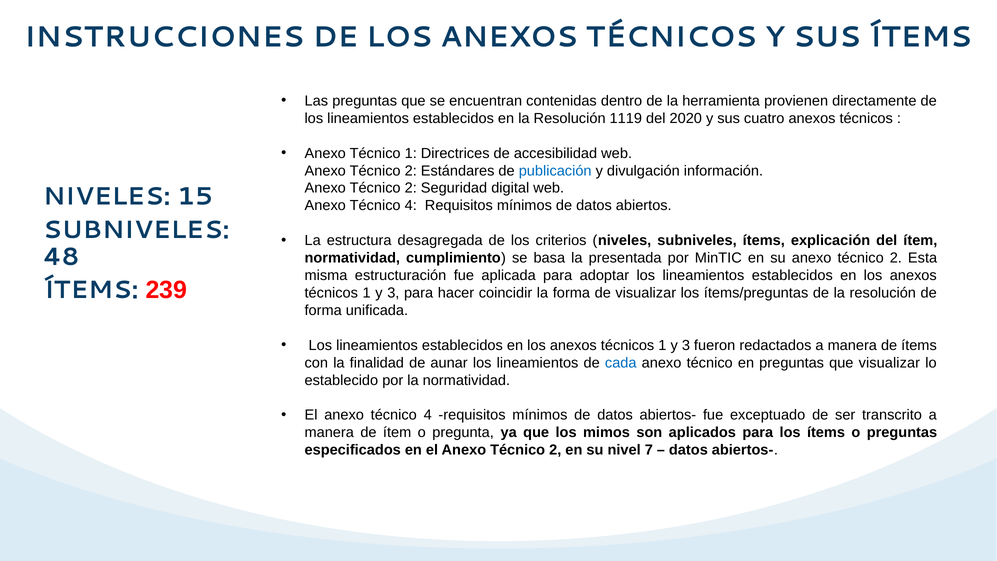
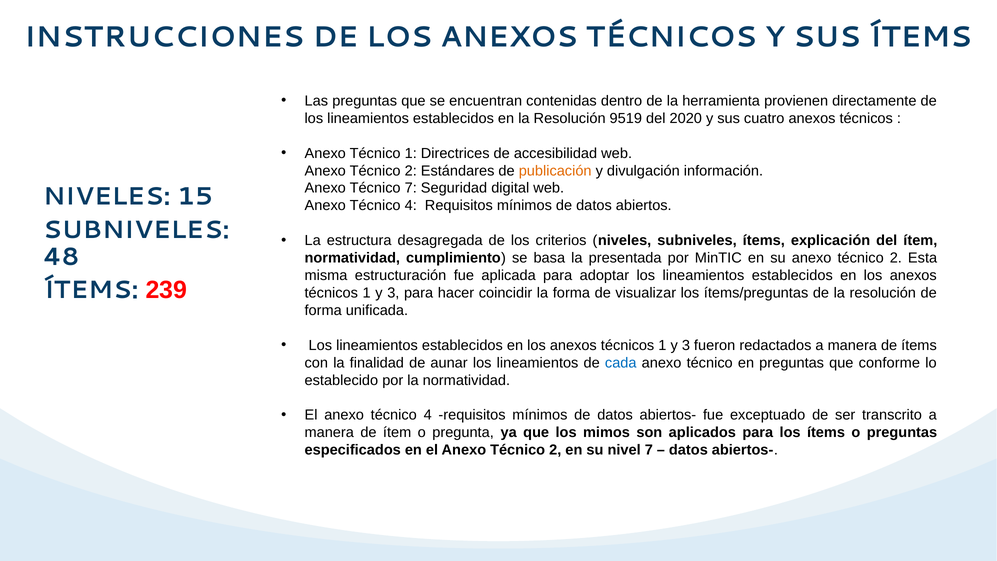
1119: 1119 -> 9519
publicación colour: blue -> orange
2 at (411, 188): 2 -> 7
que visualizar: visualizar -> conforme
